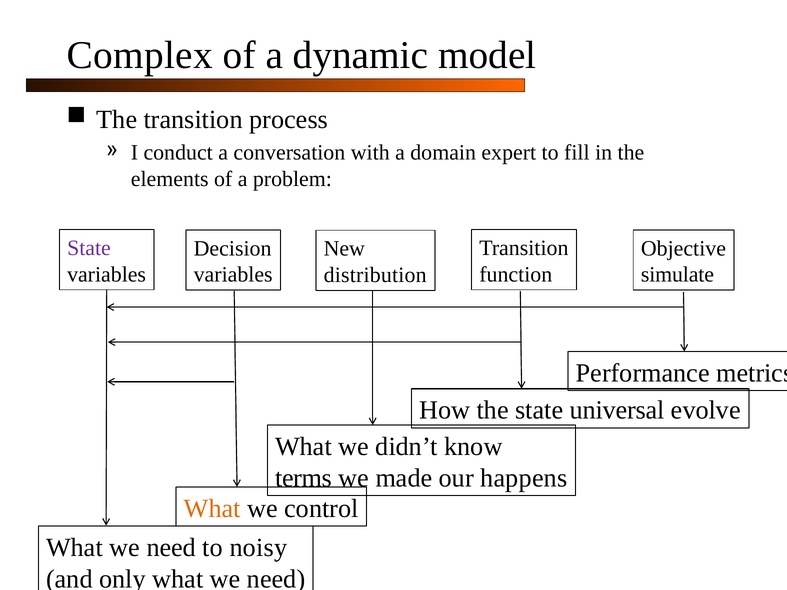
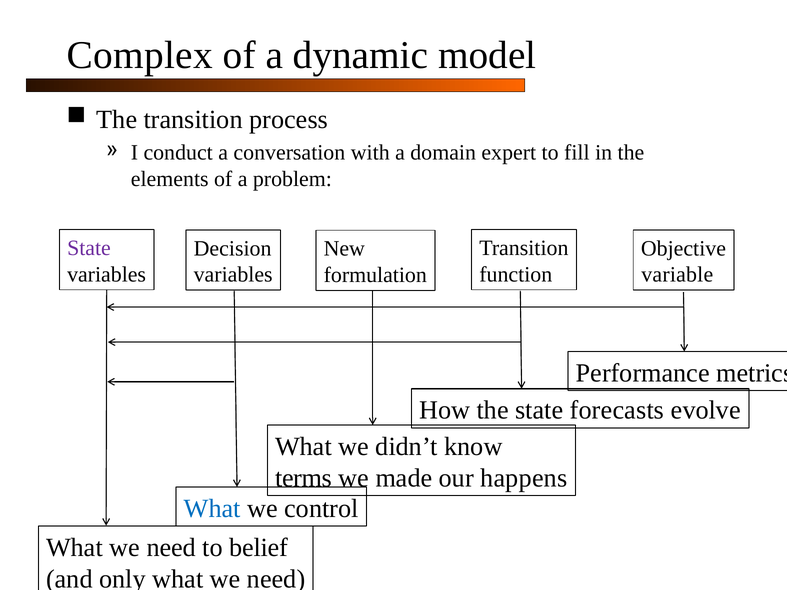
simulate: simulate -> variable
distribution: distribution -> formulation
universal: universal -> forecasts
What at (212, 509) colour: orange -> blue
noisy: noisy -> belief
